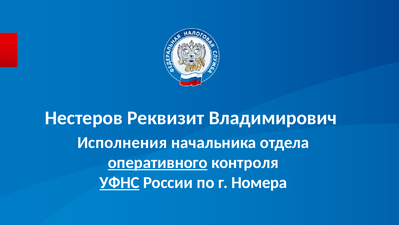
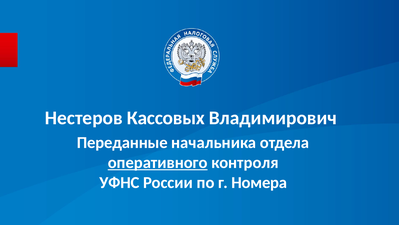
Реквизит: Реквизит -> Кассовых
Исполнения: Исполнения -> Переданные
УФНС underline: present -> none
